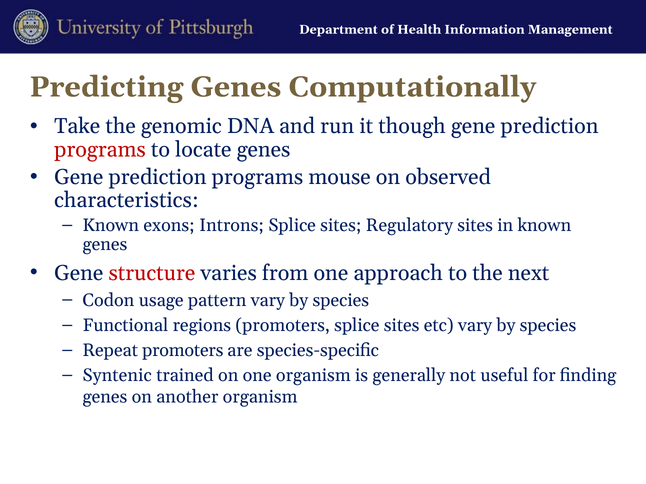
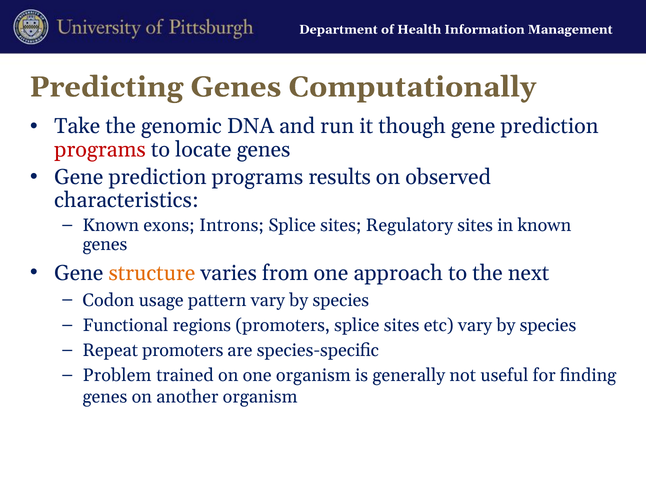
mouse: mouse -> results
structure colour: red -> orange
Syntenic: Syntenic -> Problem
